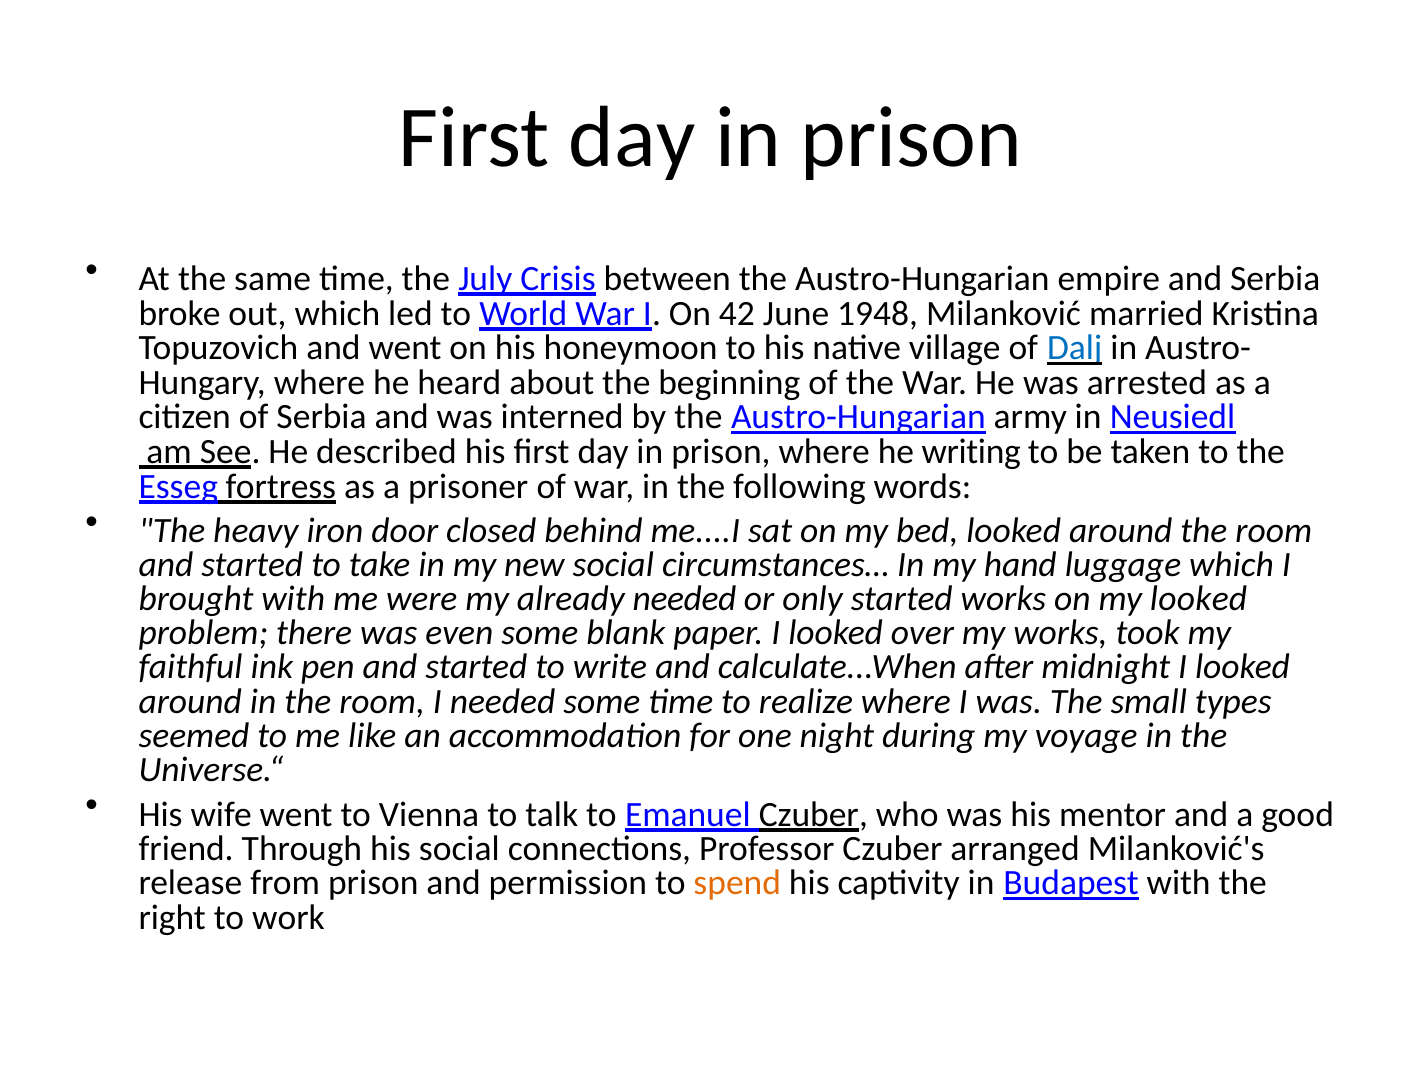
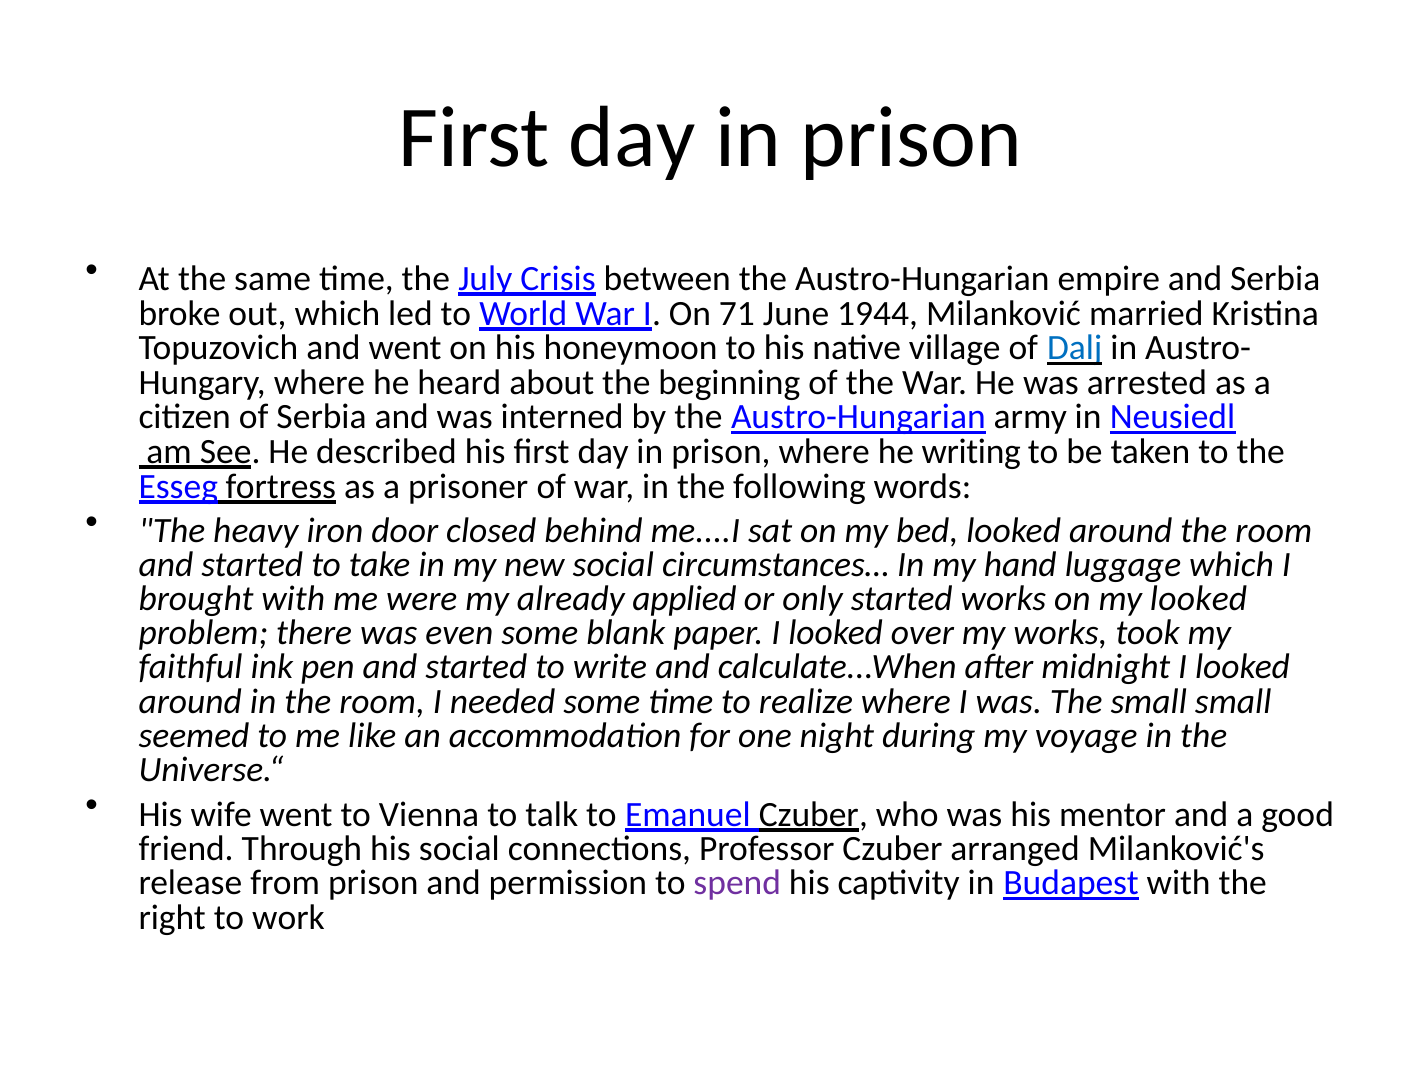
42: 42 -> 71
1948: 1948 -> 1944
already needed: needed -> applied
small types: types -> small
spend colour: orange -> purple
